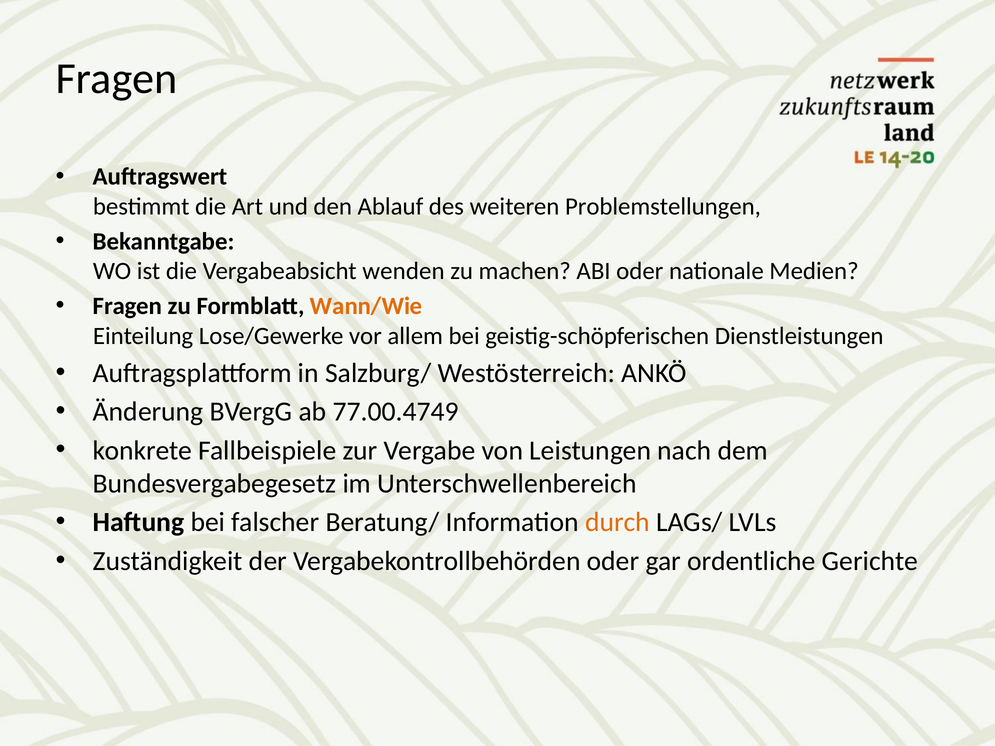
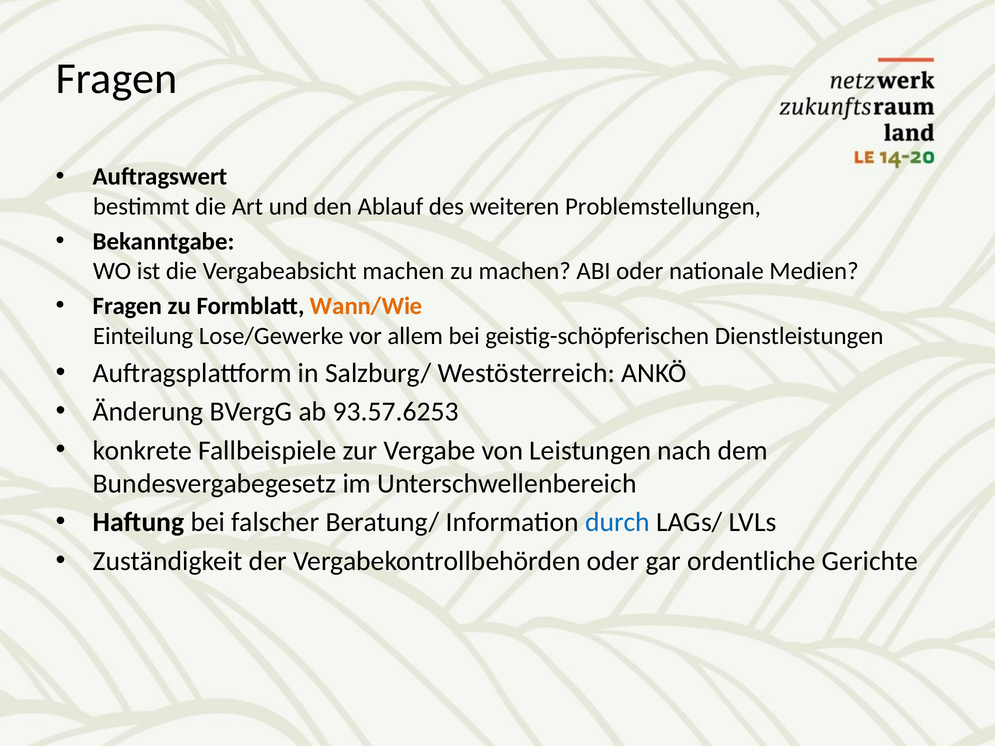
Vergabeabsicht wenden: wenden -> machen
77.00.4749: 77.00.4749 -> 93.57.6253
durch colour: orange -> blue
